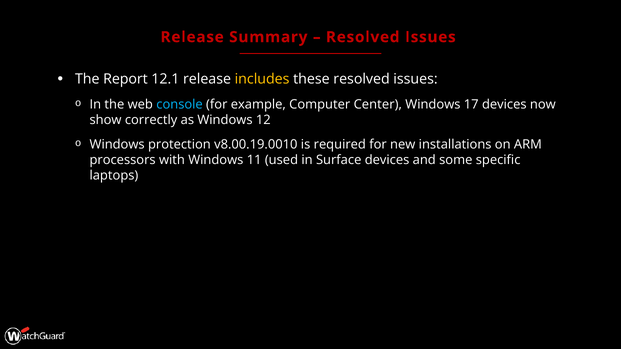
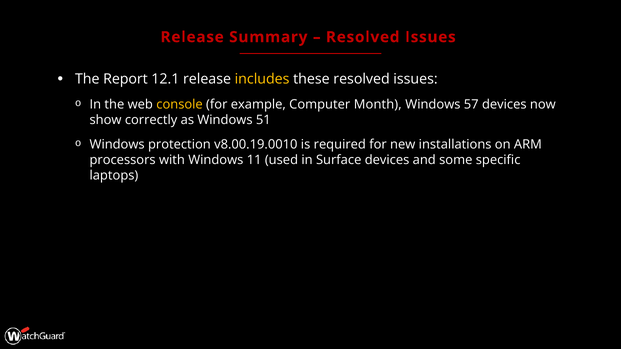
console colour: light blue -> yellow
Center: Center -> Month
17: 17 -> 57
12: 12 -> 51
